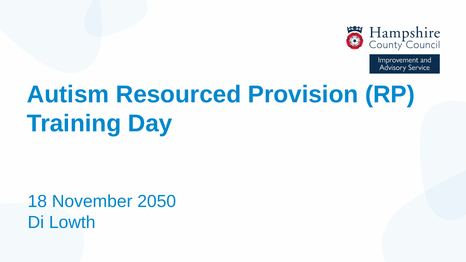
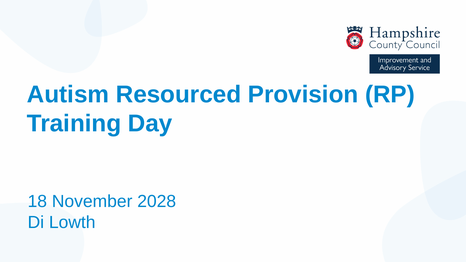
2050: 2050 -> 2028
